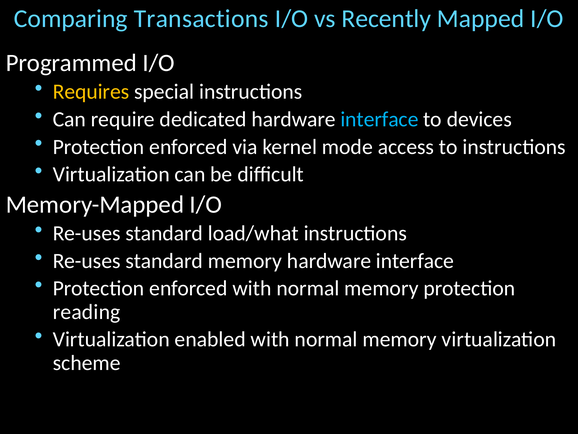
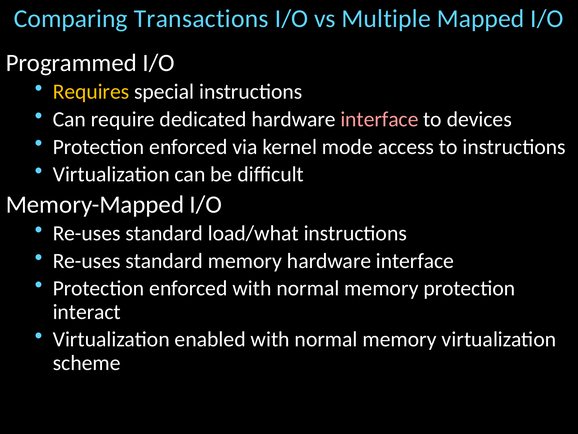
Recently: Recently -> Multiple
interface at (379, 119) colour: light blue -> pink
reading: reading -> interact
